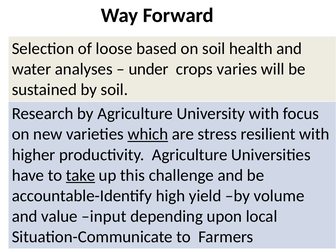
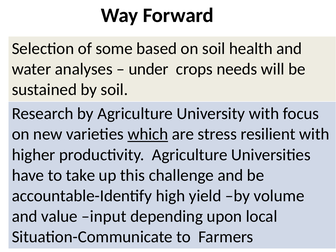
loose: loose -> some
varies: varies -> needs
take underline: present -> none
